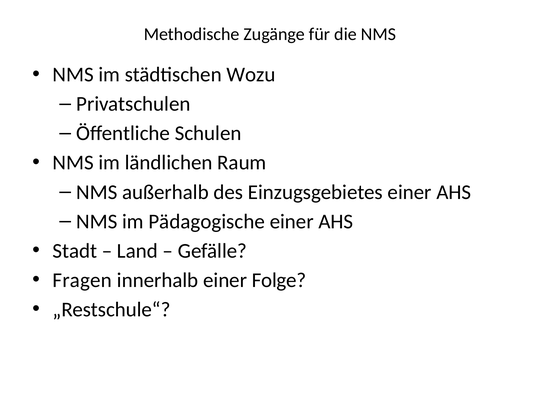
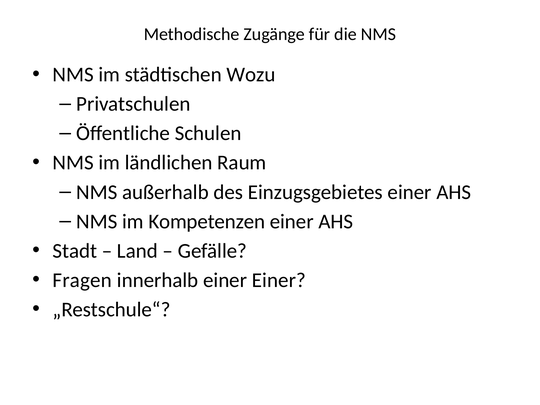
Pädagogische: Pädagogische -> Kompetenzen
einer Folge: Folge -> Einer
